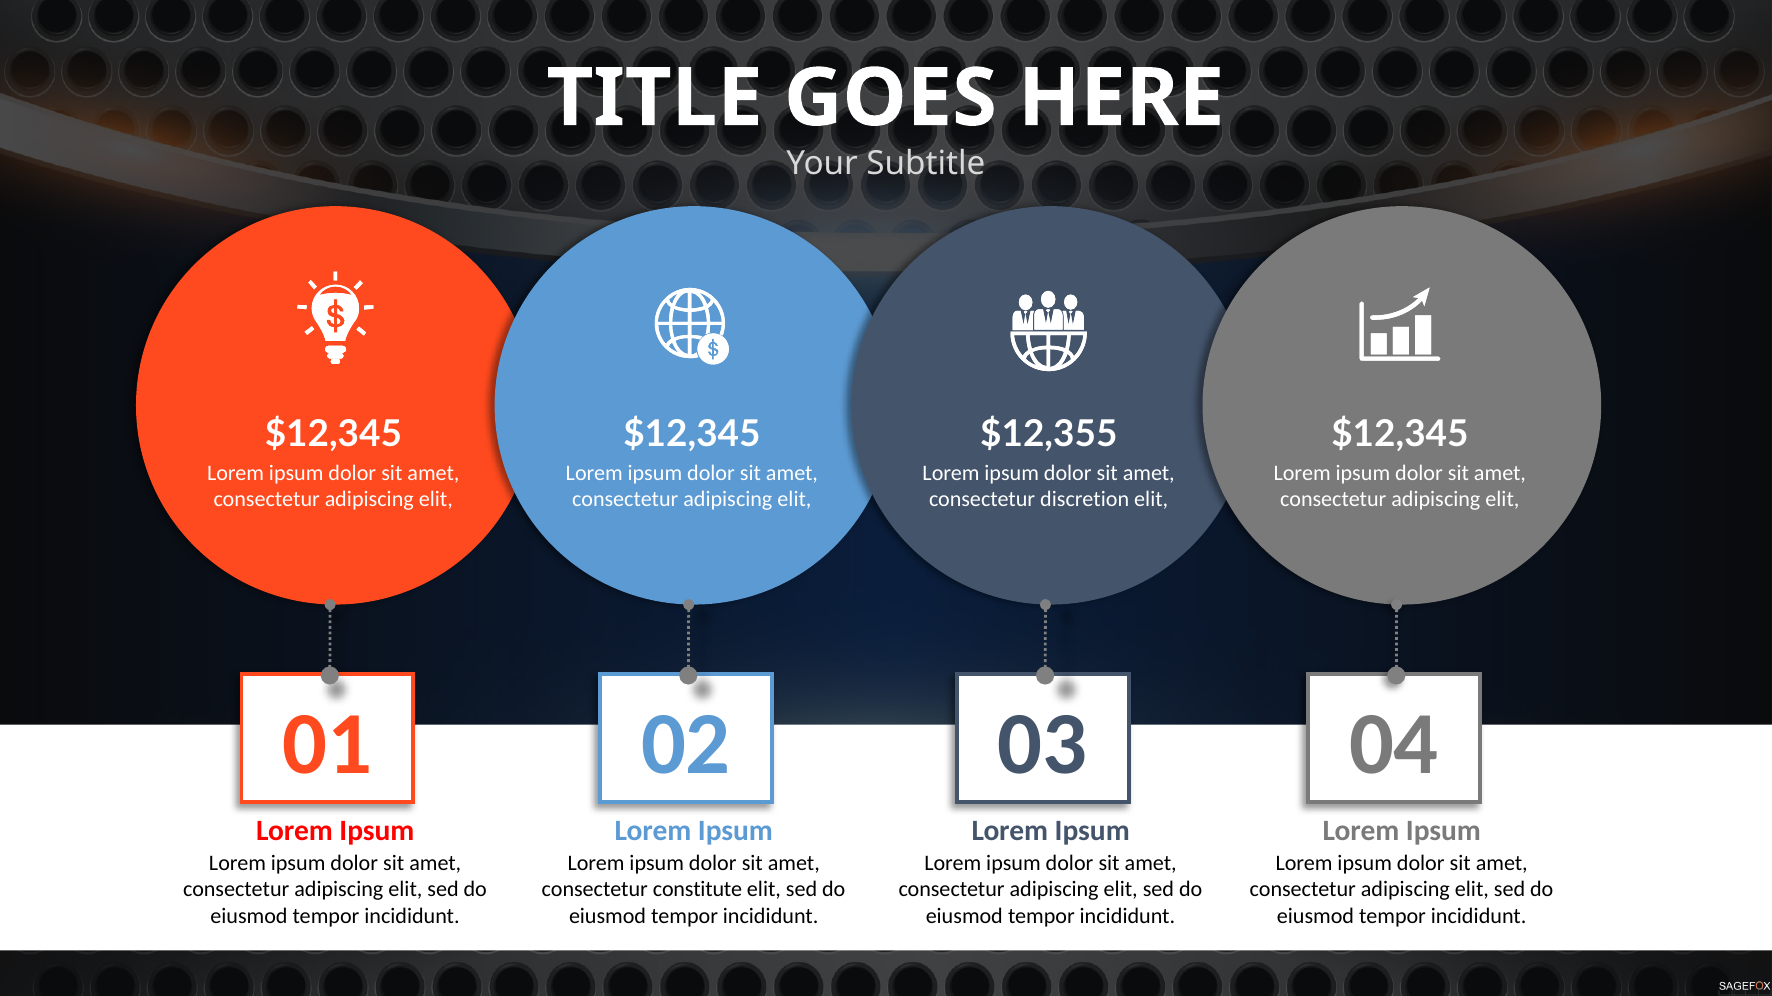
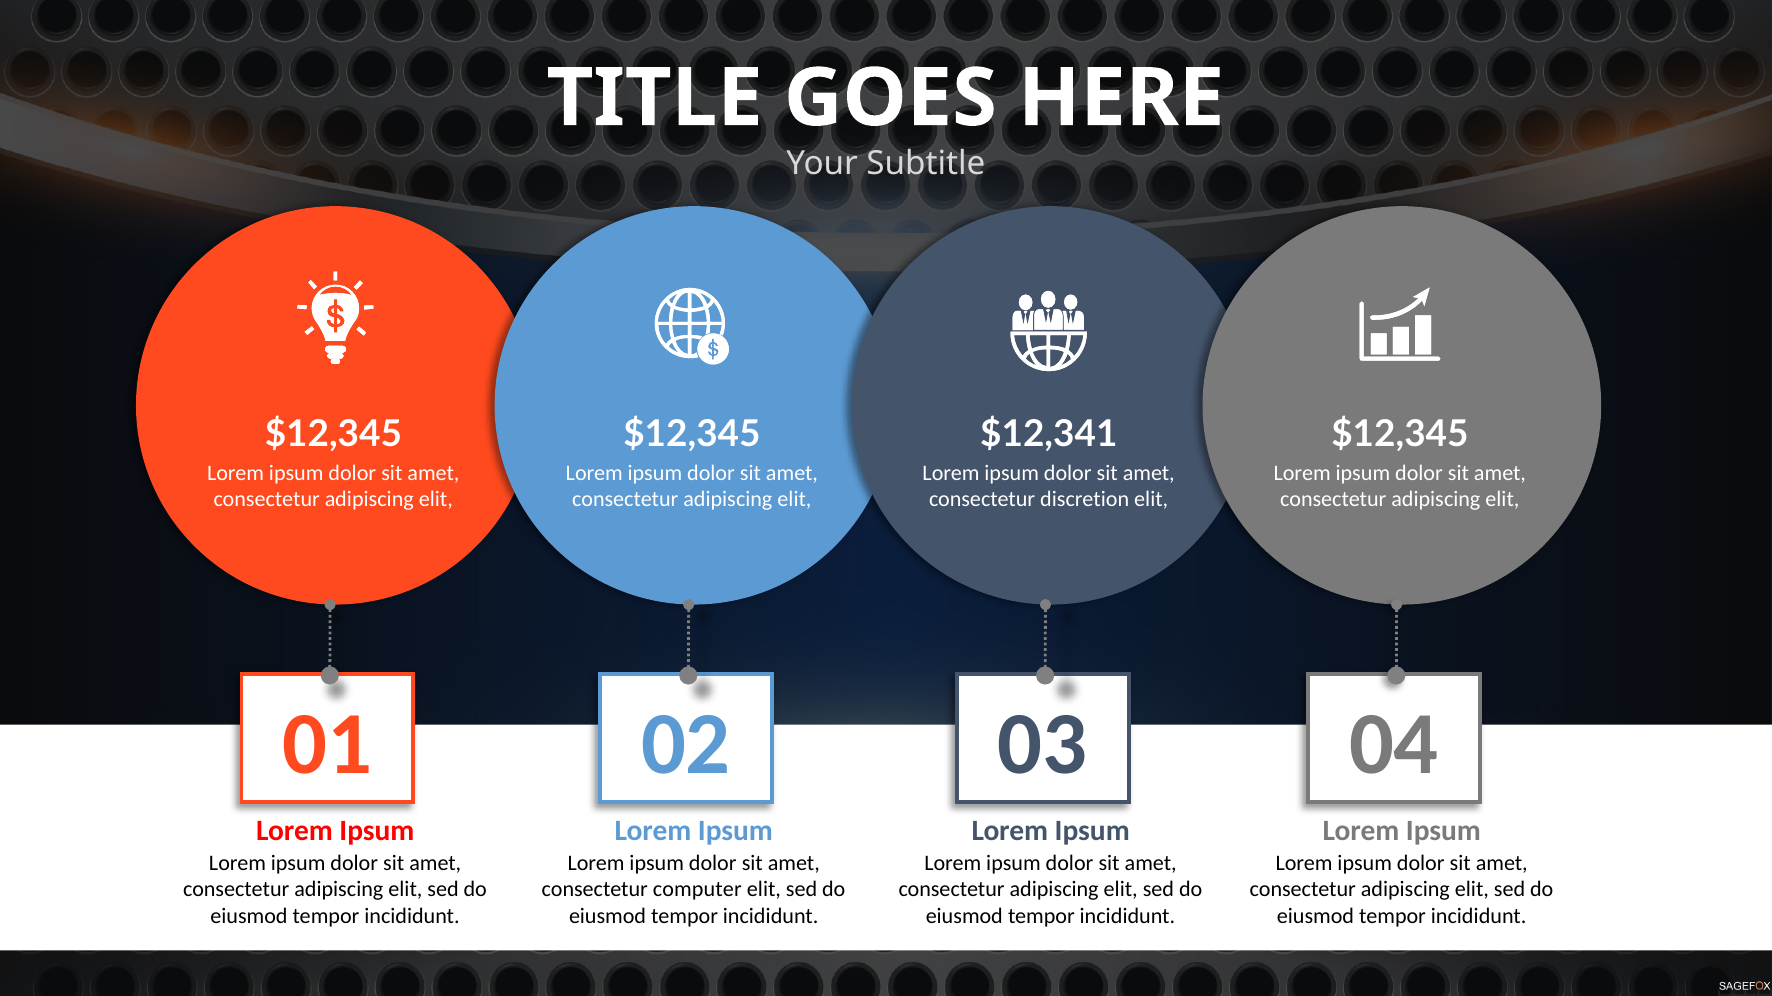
$12,355: $12,355 -> $12,341
constitute: constitute -> computer
